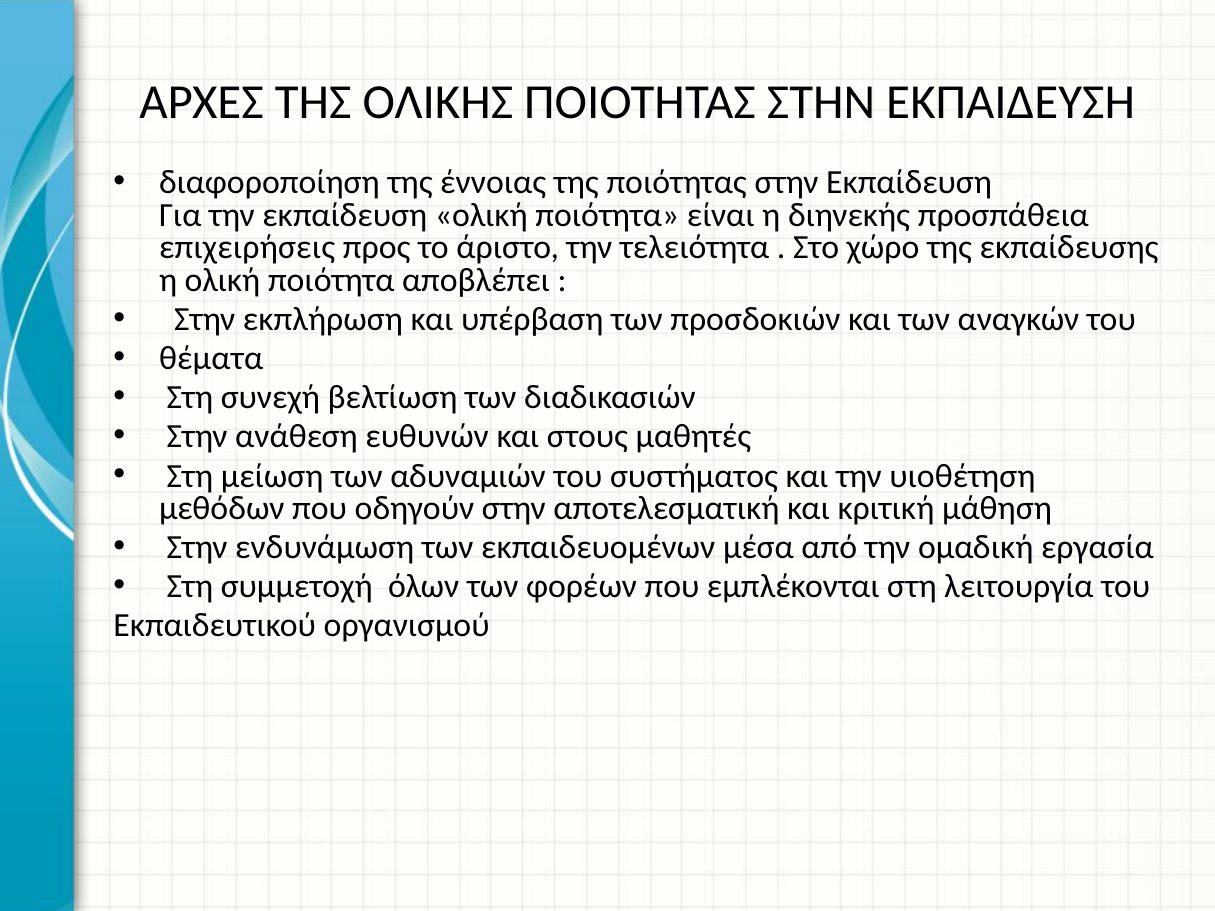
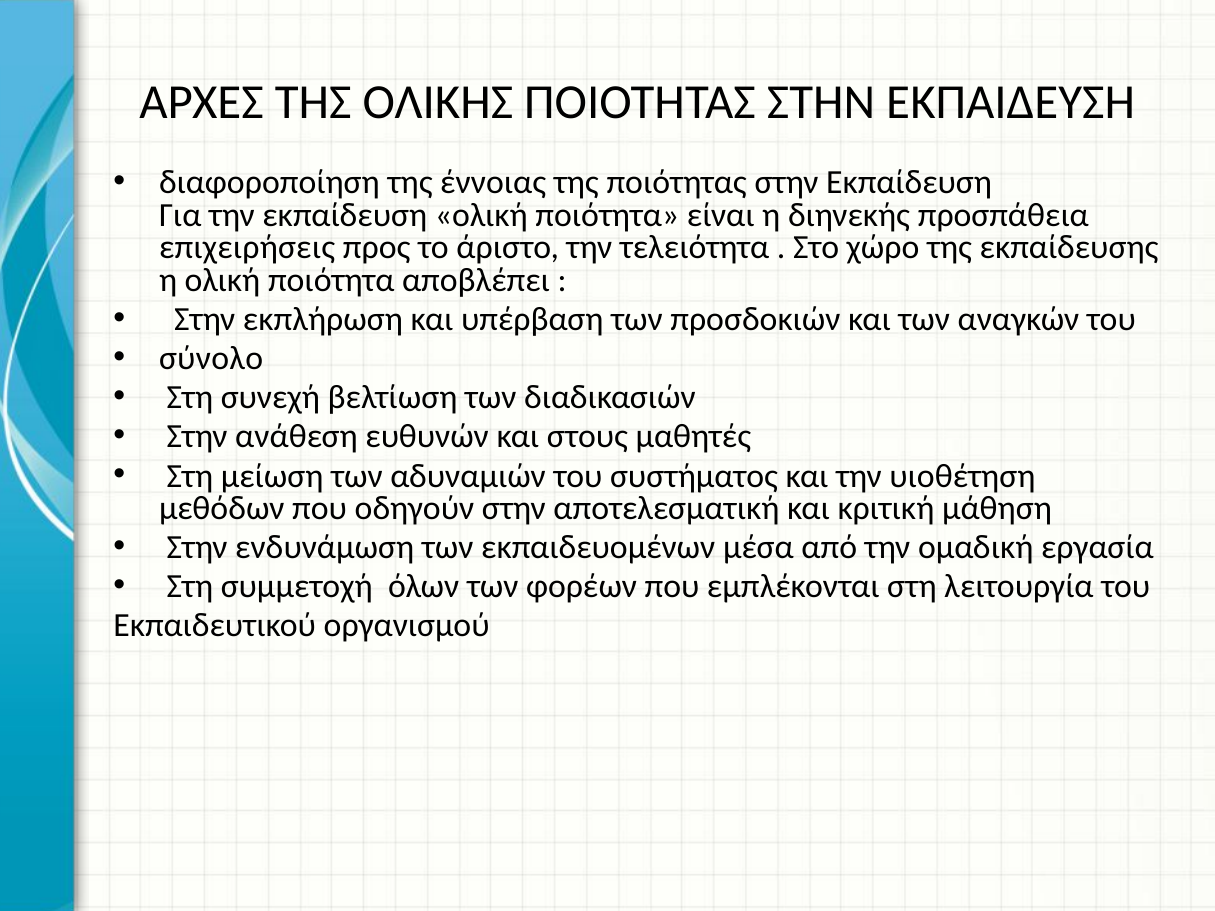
θέματα: θέματα -> σύνολο
